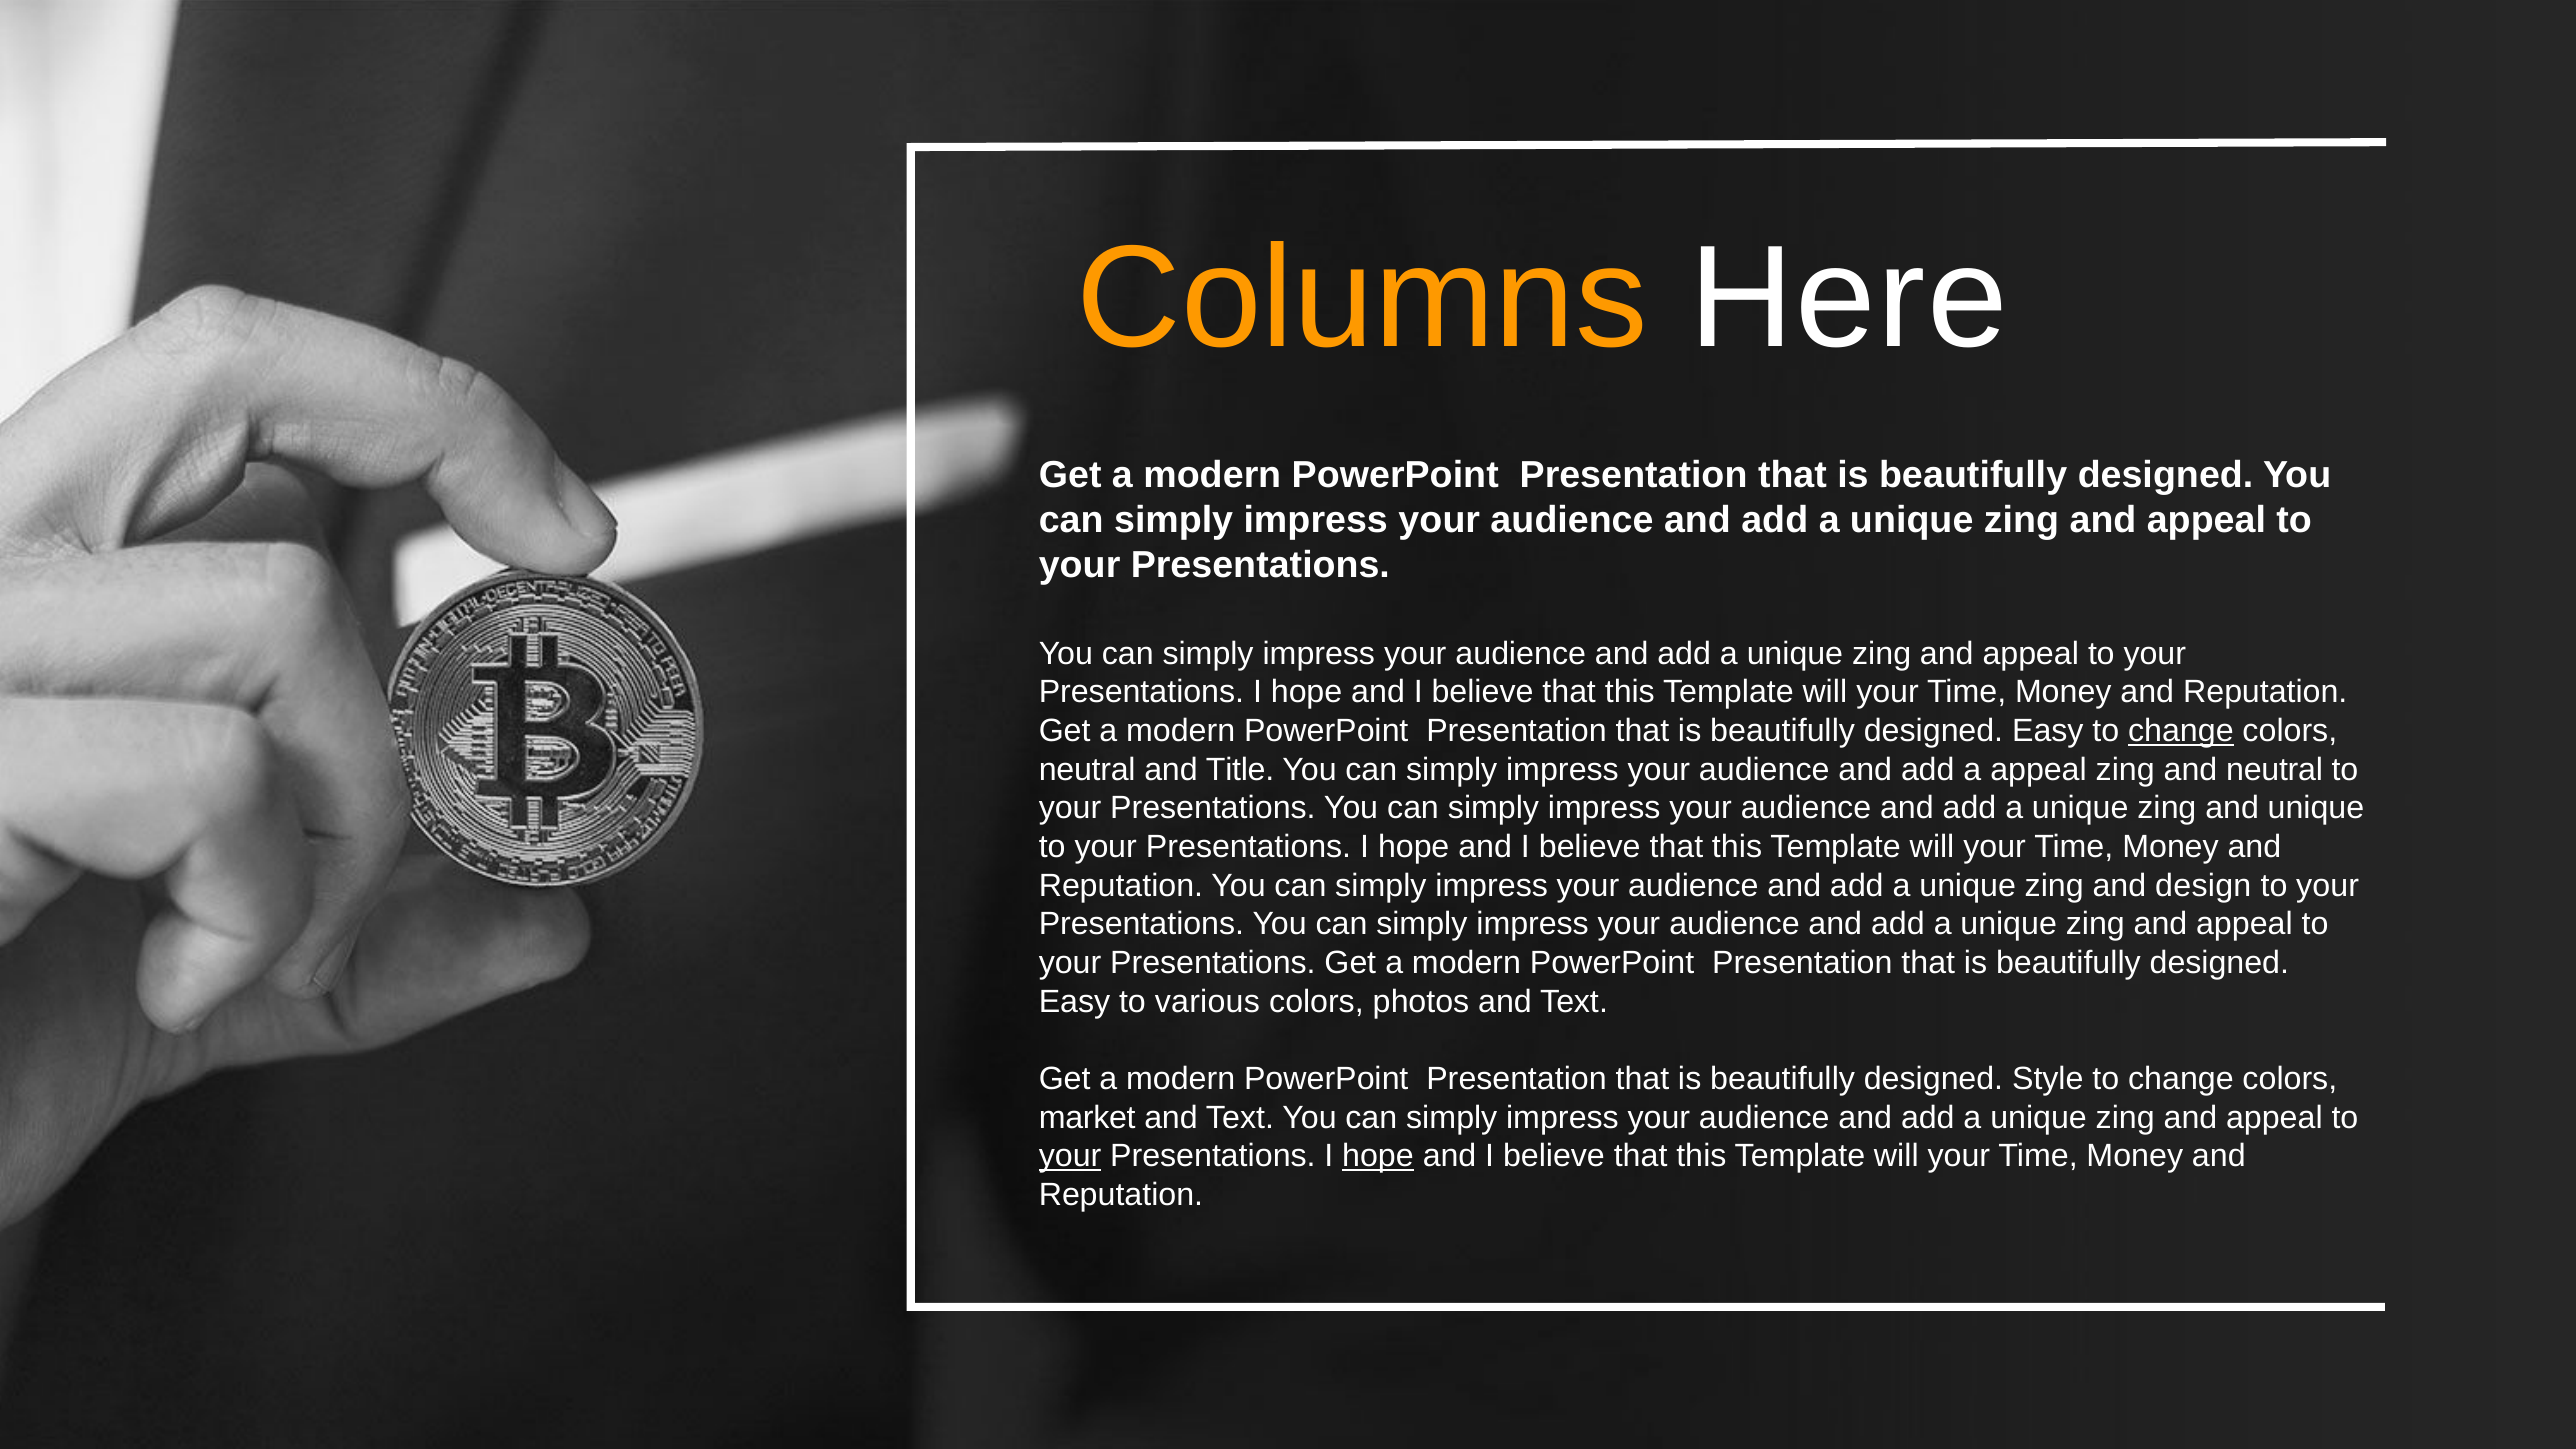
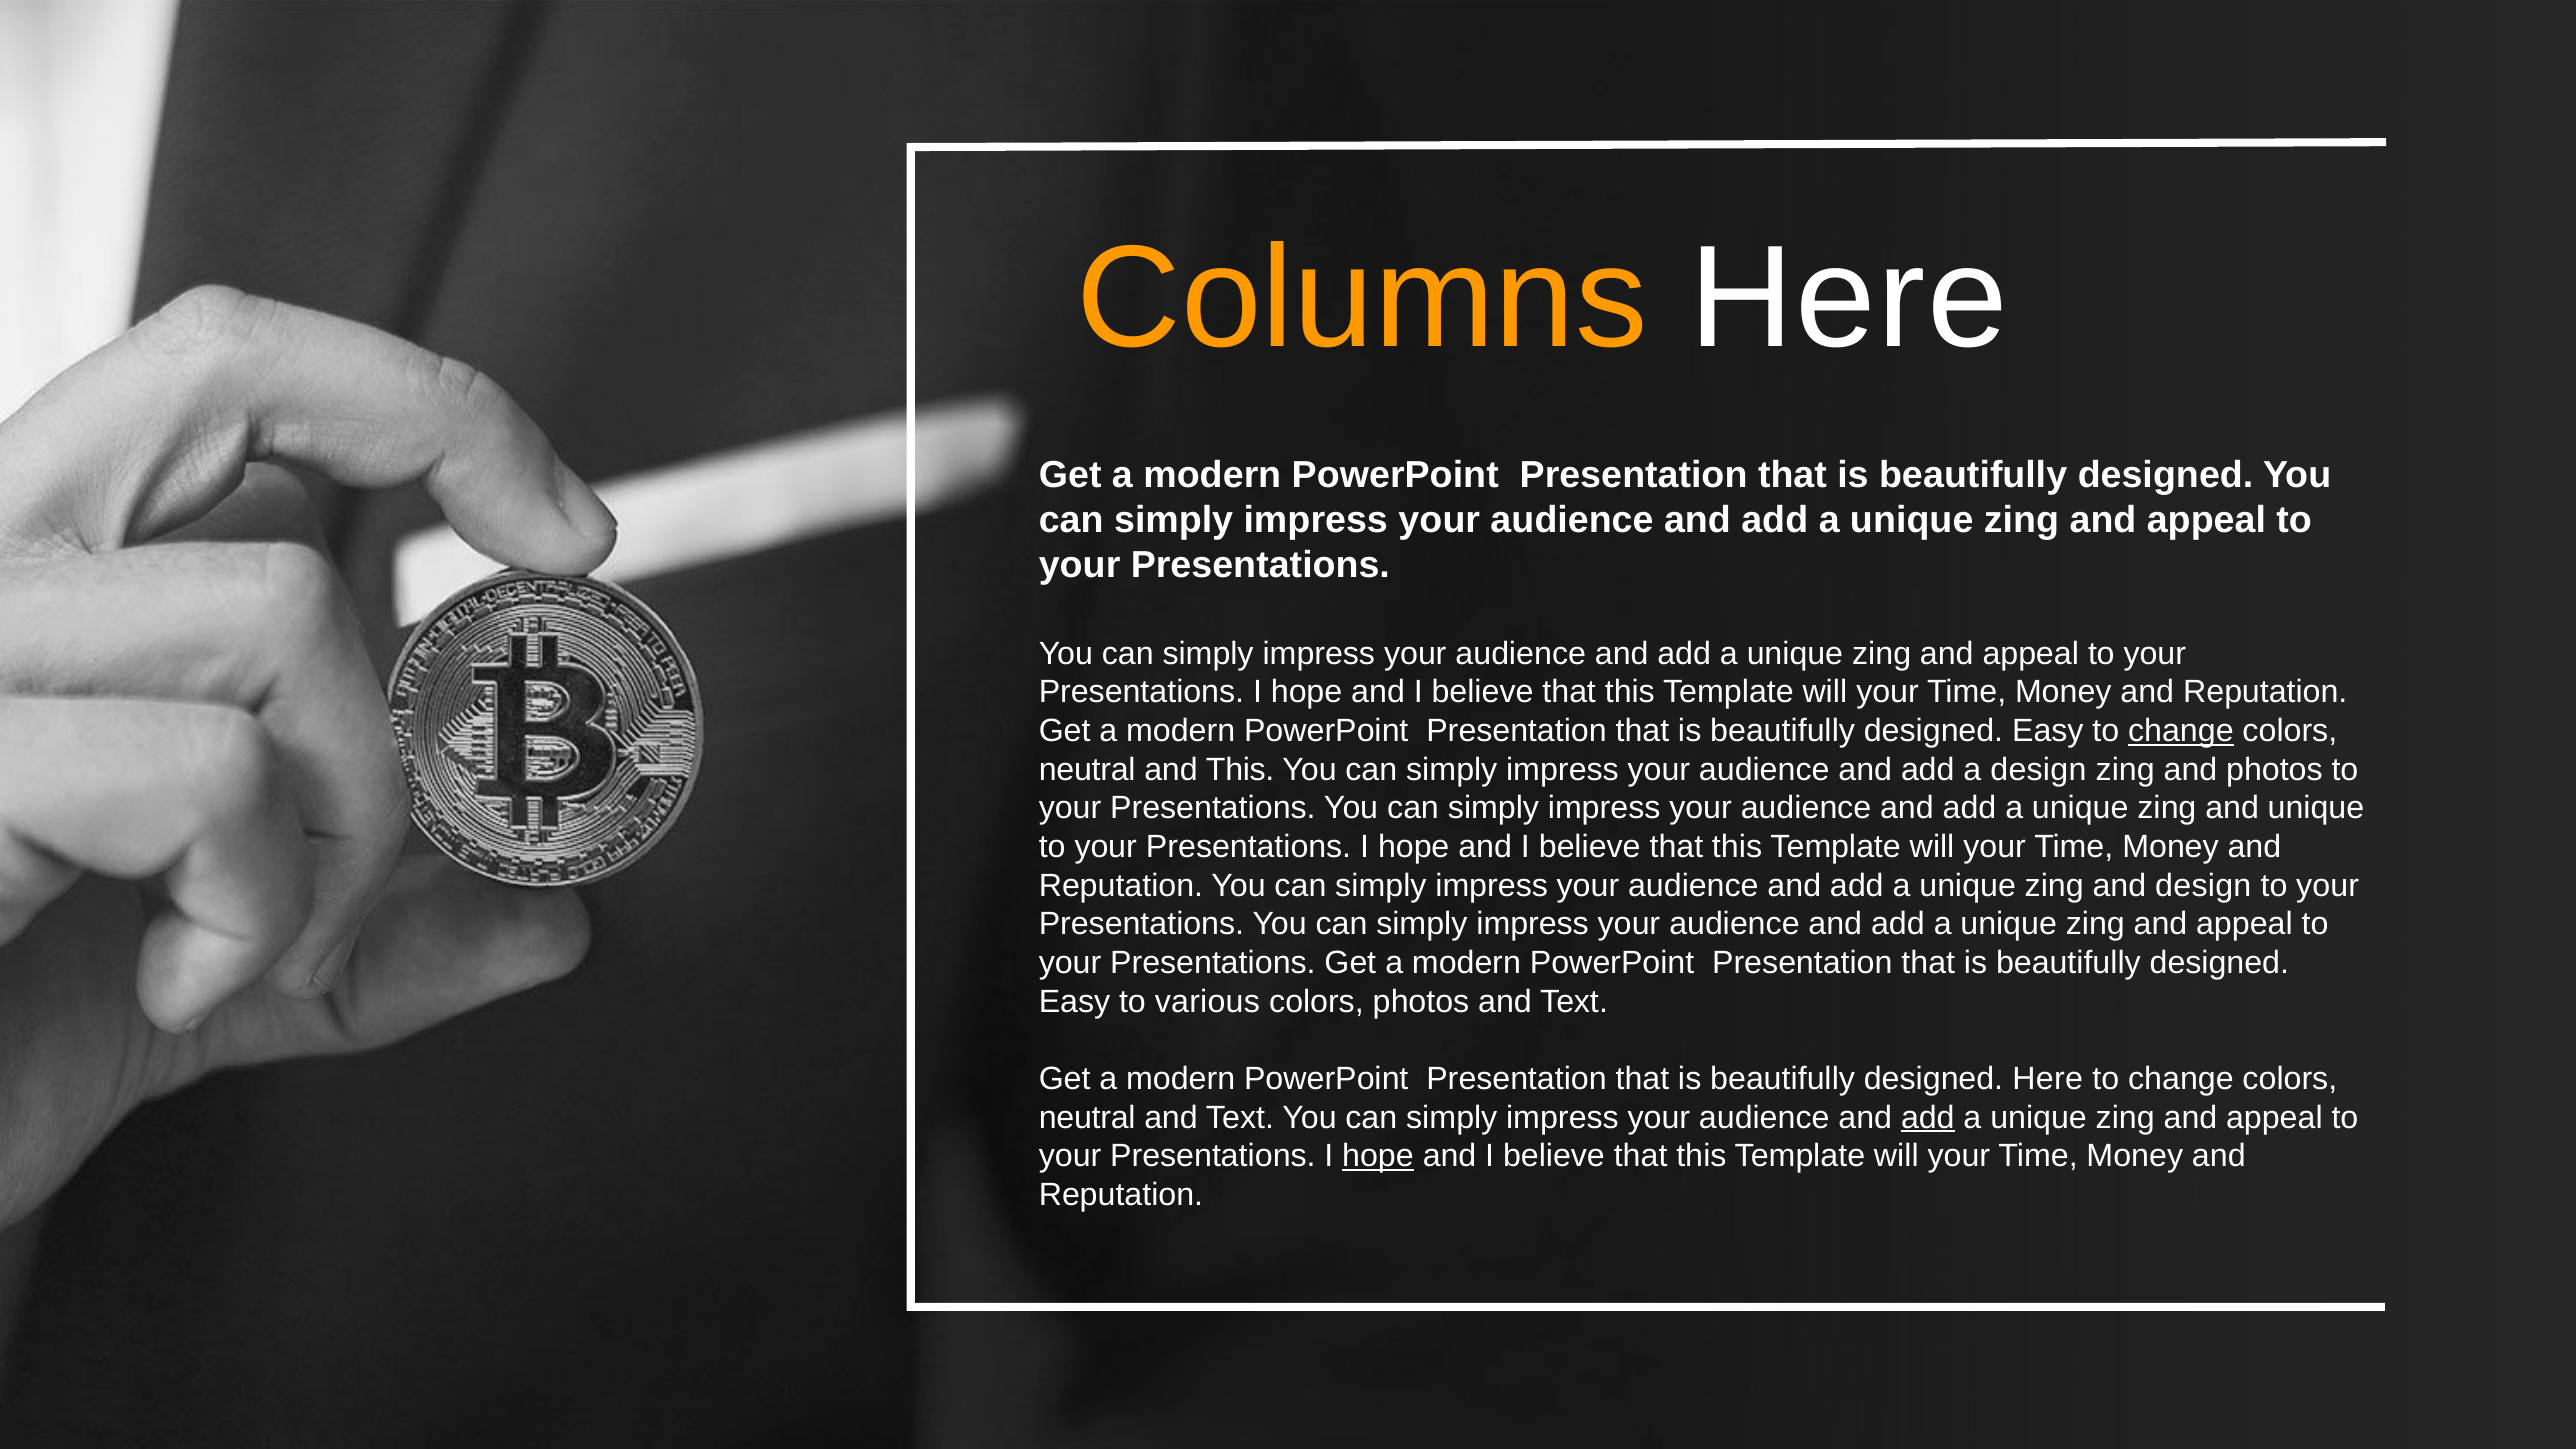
and Title: Title -> This
a appeal: appeal -> design
and neutral: neutral -> photos
designed Style: Style -> Here
market at (1087, 1117): market -> neutral
add at (1928, 1117) underline: none -> present
your at (1070, 1156) underline: present -> none
